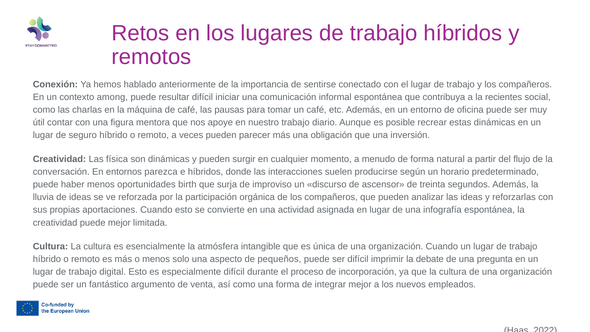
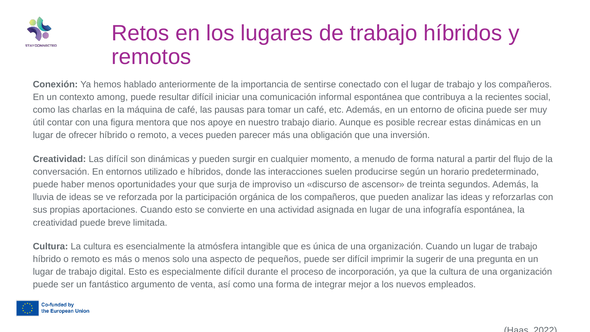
seguro: seguro -> ofrecer
Las física: física -> difícil
parezca: parezca -> utilizado
birth: birth -> your
puede mejor: mejor -> breve
debate: debate -> sugerir
